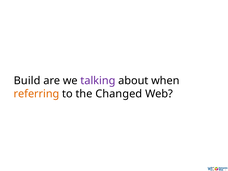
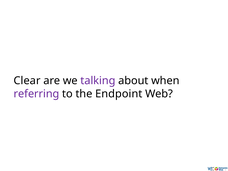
Build: Build -> Clear
referring colour: orange -> purple
Changed: Changed -> Endpoint
